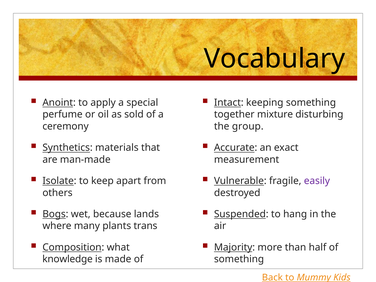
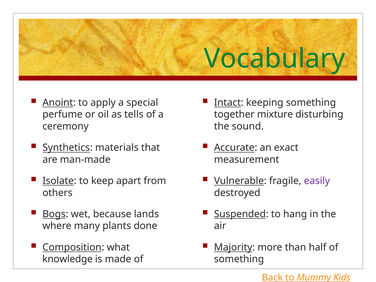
Vocabulary colour: black -> green
sold: sold -> tells
group: group -> sound
trans: trans -> done
